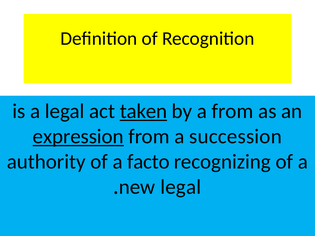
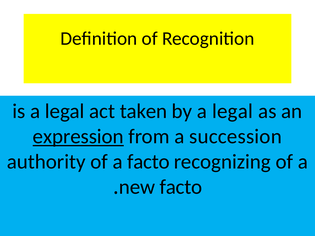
taken underline: present -> none
by a from: from -> legal
new legal: legal -> facto
